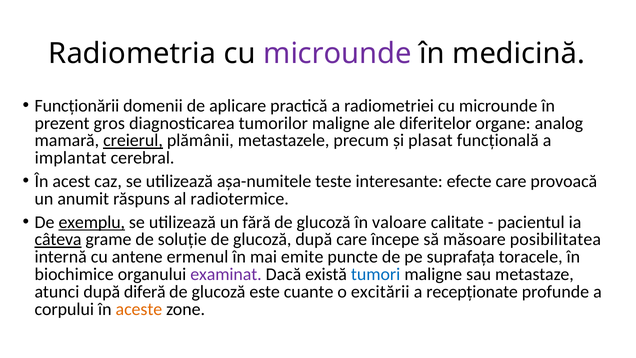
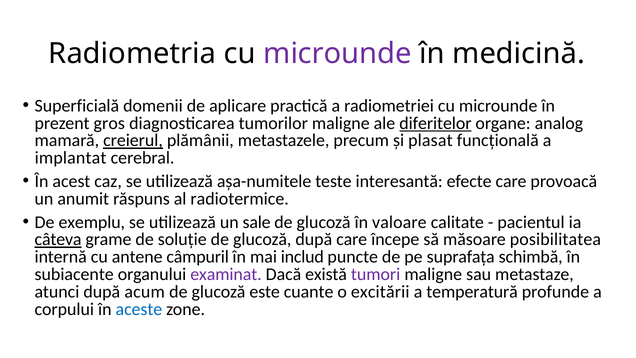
Funcționării: Funcționării -> Superficială
diferitelor underline: none -> present
interesante: interesante -> interesantă
exemplu underline: present -> none
fără: fără -> sale
ermenul: ermenul -> câmpuril
emite: emite -> includ
toracele: toracele -> schimbă
biochimice: biochimice -> subiacente
tumori colour: blue -> purple
diferă: diferă -> acum
recepționate: recepționate -> temperatură
aceste colour: orange -> blue
